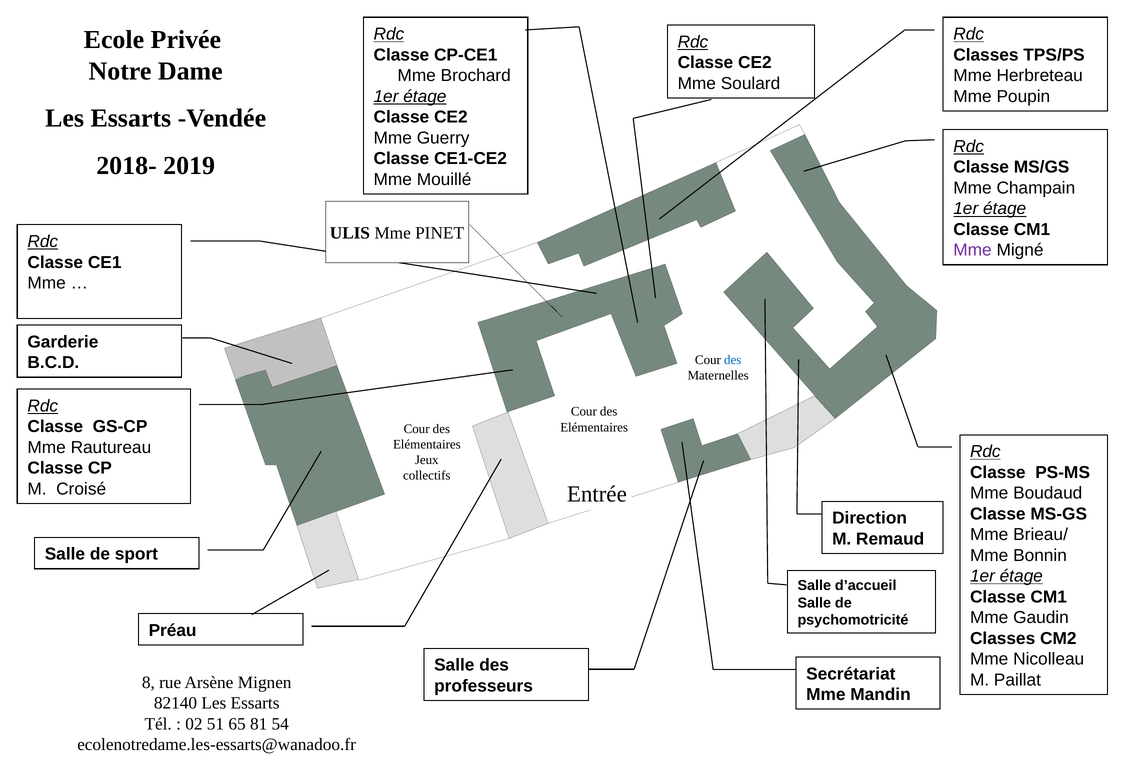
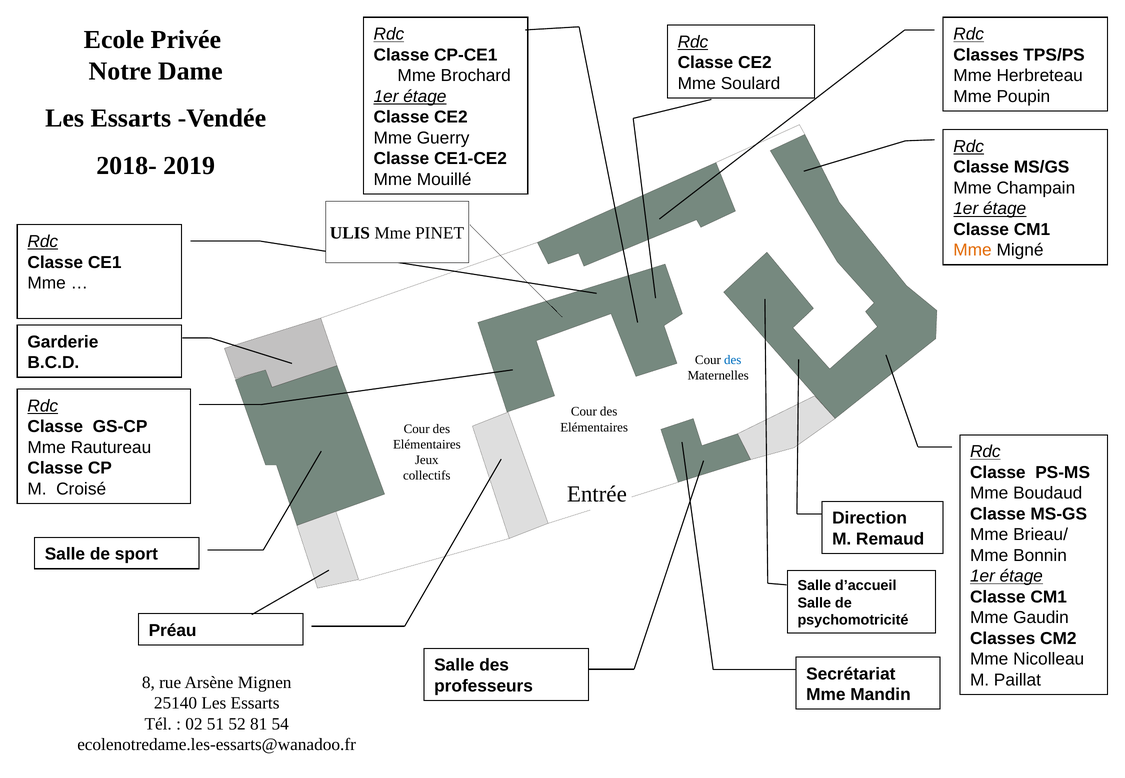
Mme at (973, 250) colour: purple -> orange
82140: 82140 -> 25140
65: 65 -> 52
